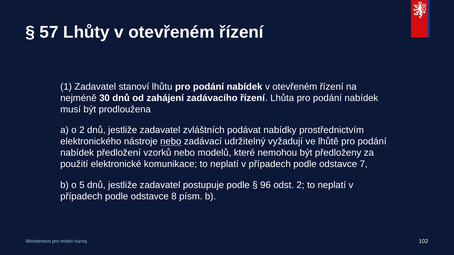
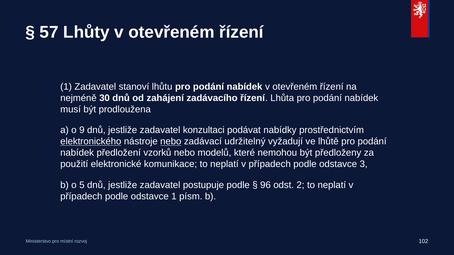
o 2: 2 -> 9
zvláštních: zvláštních -> konzultaci
elektronického underline: none -> present
7: 7 -> 3
odstavce 8: 8 -> 1
